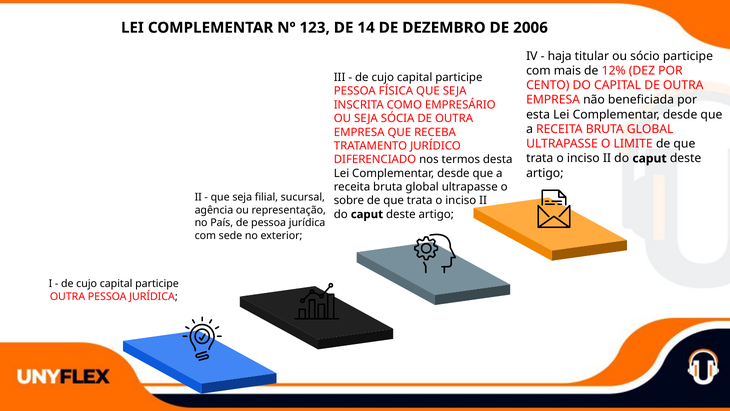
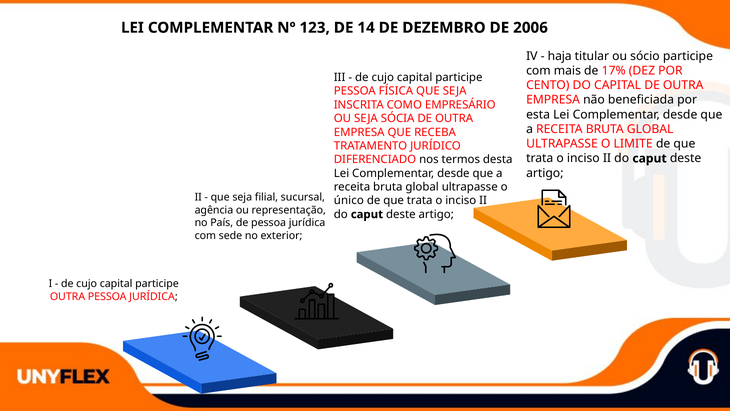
12%: 12% -> 17%
sobre: sobre -> único
